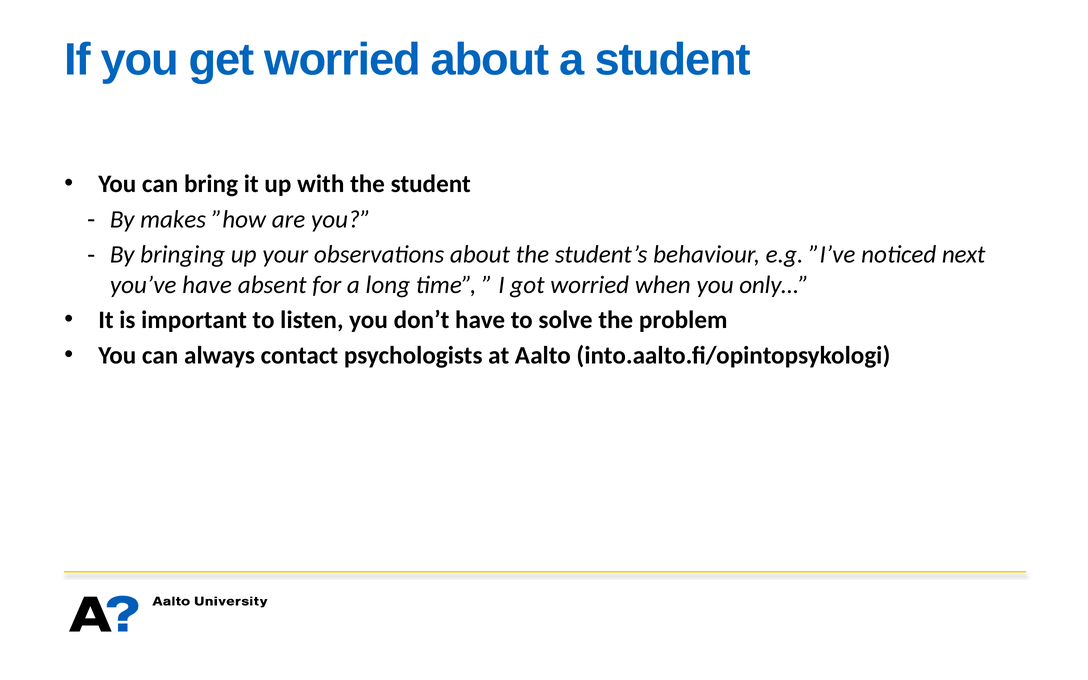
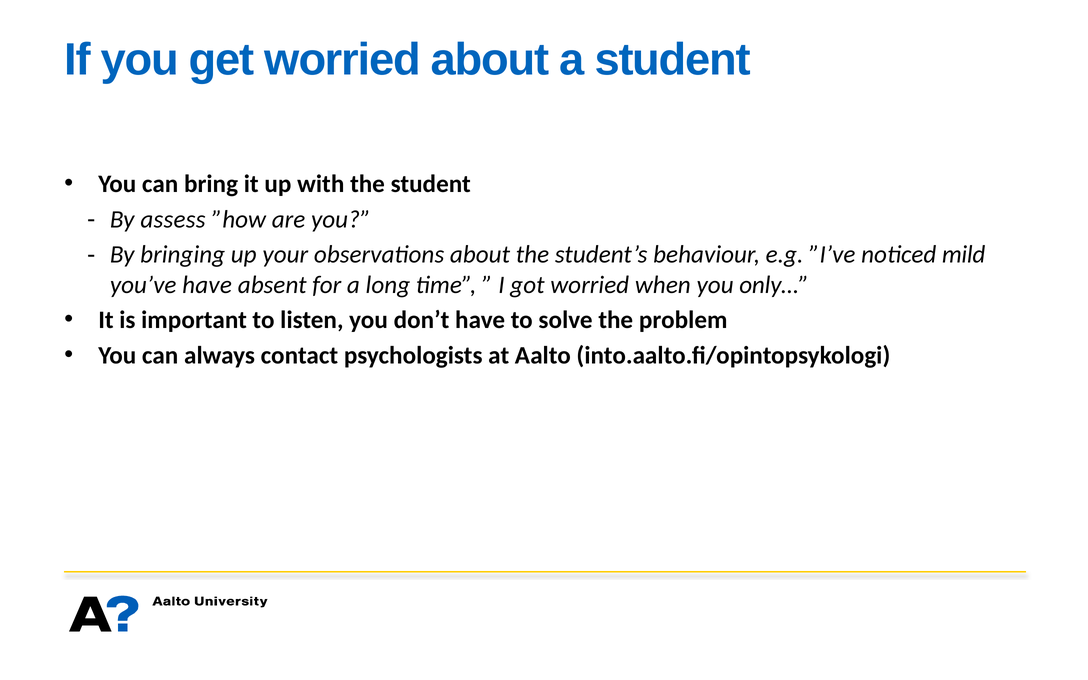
makes: makes -> assess
next: next -> mild
